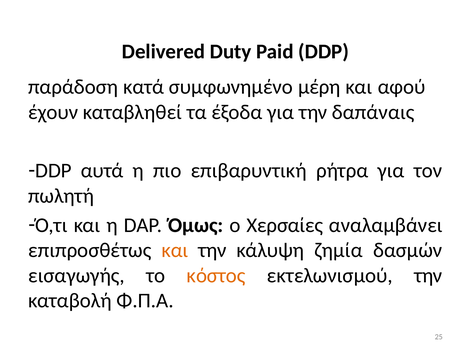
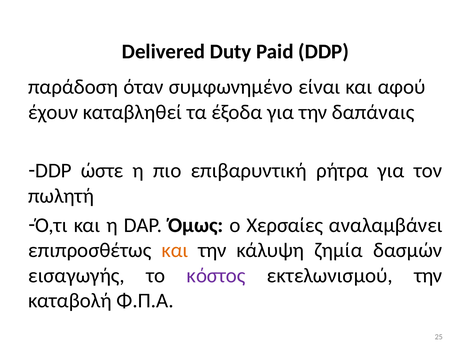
κατά: κατά -> όταν
μέρη: μέρη -> είναι
αυτά: αυτά -> ώστε
κόστος colour: orange -> purple
